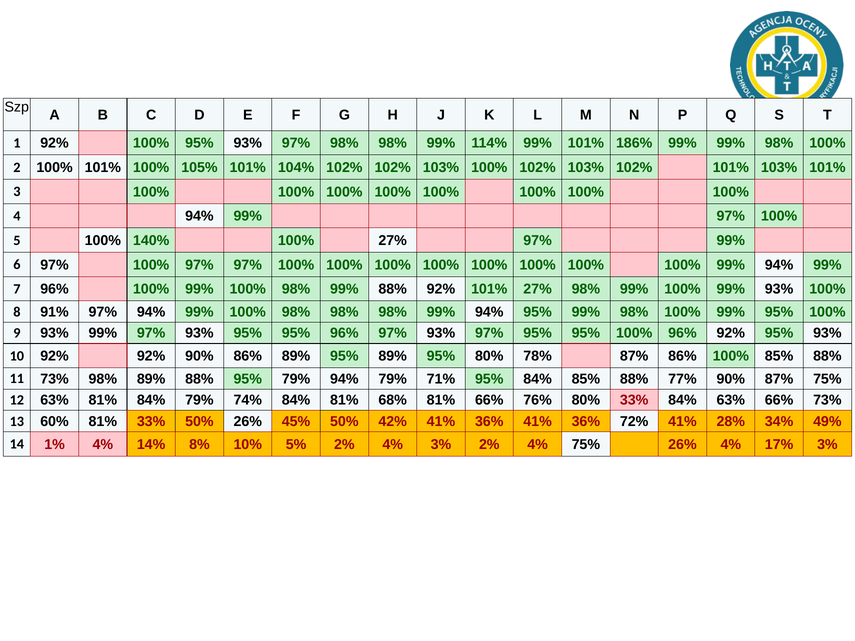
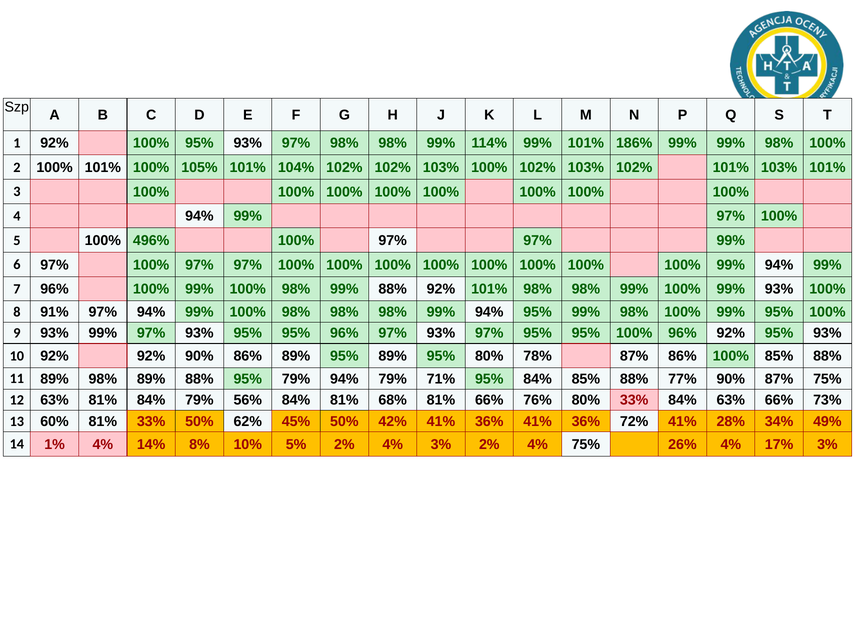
140%: 140% -> 496%
27% at (393, 241): 27% -> 97%
101% 27%: 27% -> 98%
11 73%: 73% -> 89%
74%: 74% -> 56%
50% 26%: 26% -> 62%
